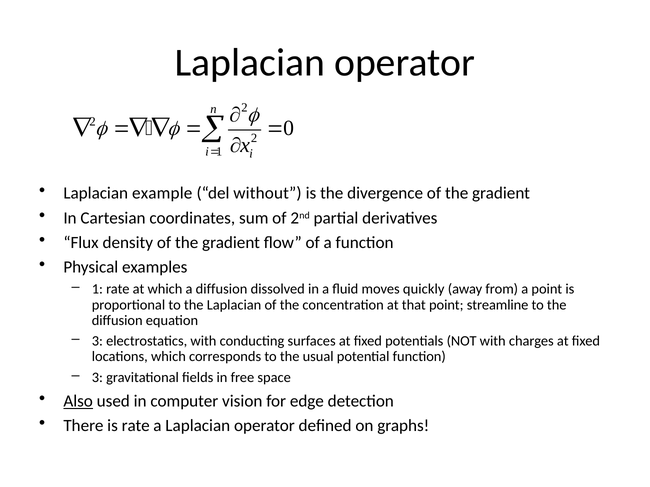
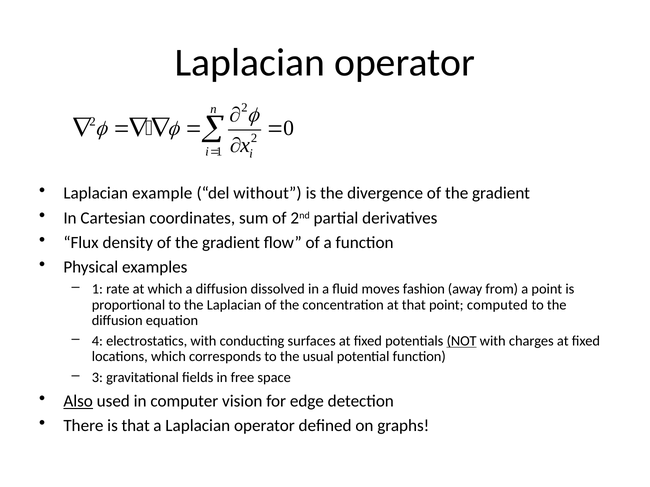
quickly: quickly -> fashion
streamline: streamline -> computed
3 at (97, 341): 3 -> 4
NOT underline: none -> present
is rate: rate -> that
